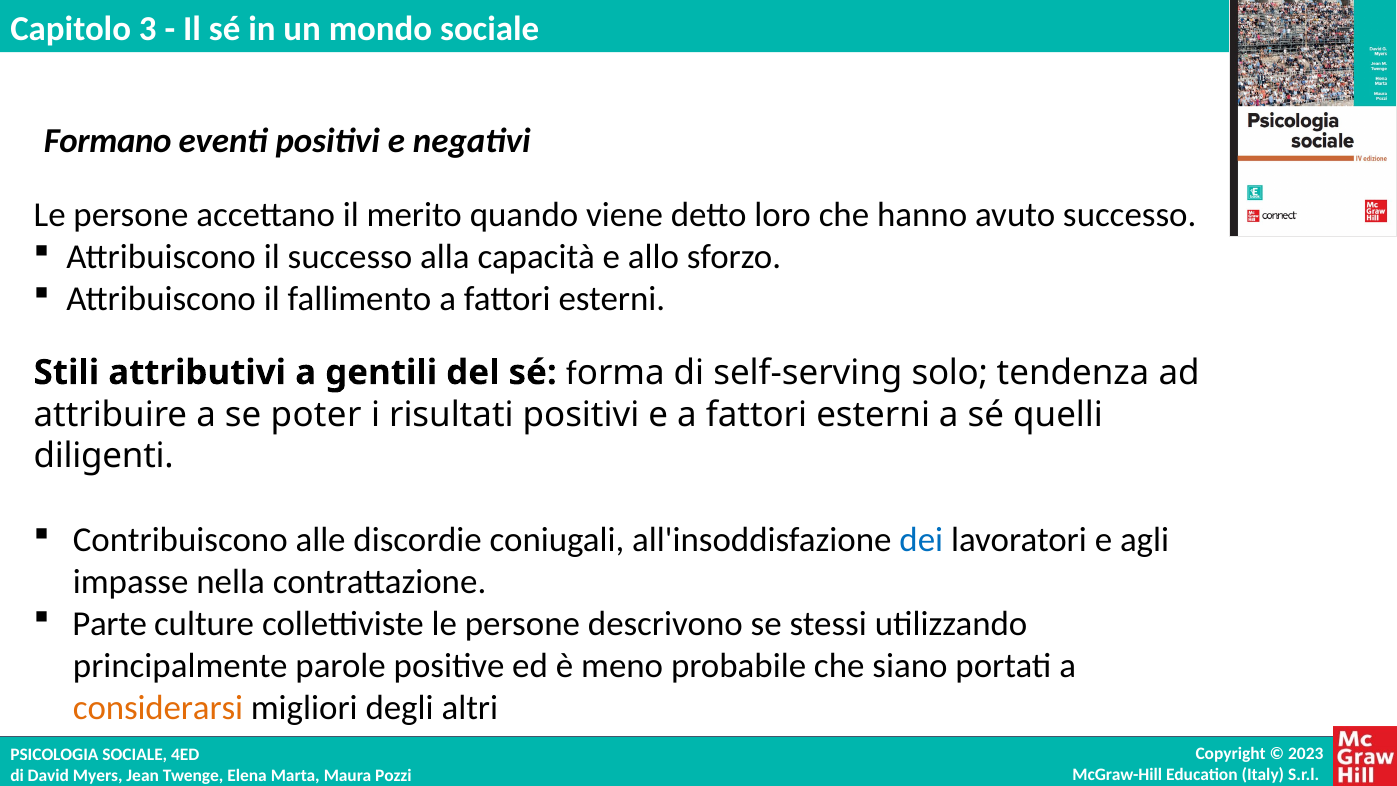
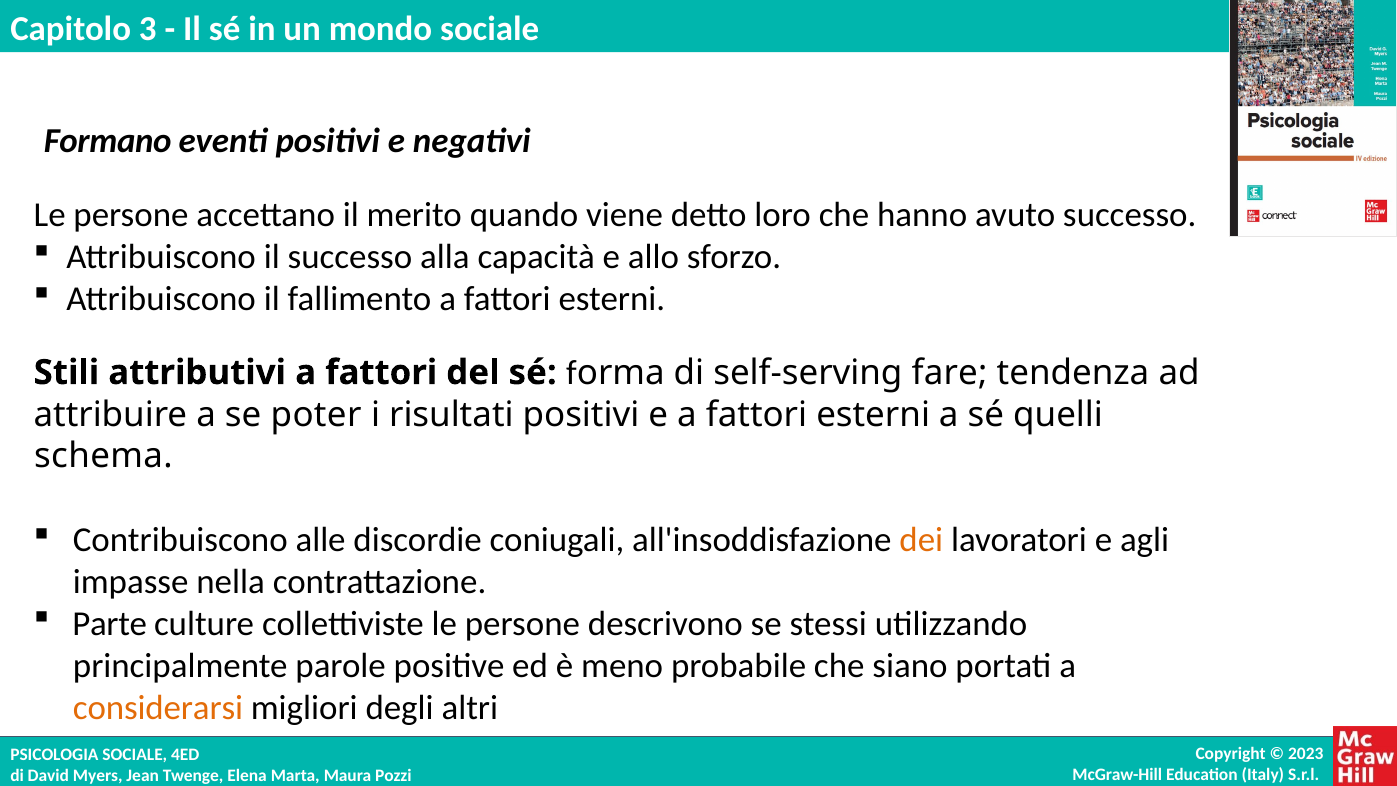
attributivi a gentili: gentili -> fattori
solo: solo -> fare
diligenti: diligenti -> schema
dei colour: blue -> orange
